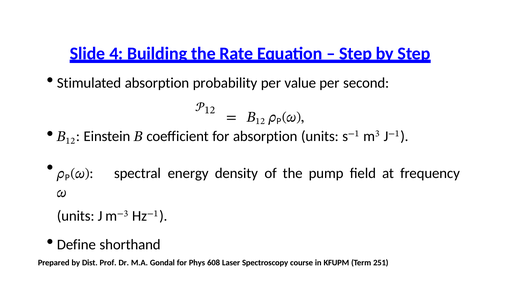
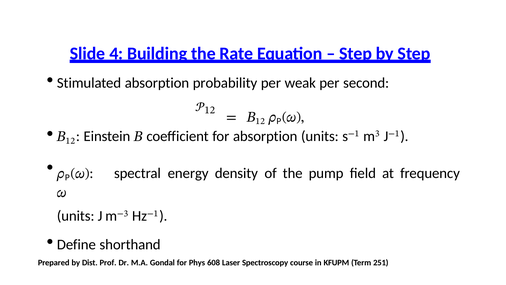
value: value -> weak
